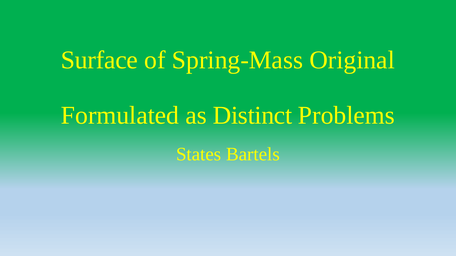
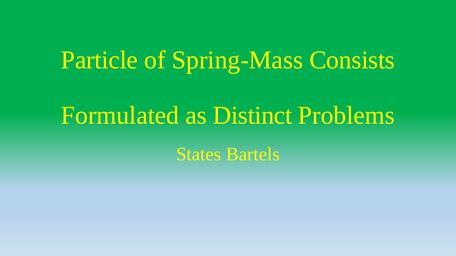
Surface: Surface -> Particle
Original: Original -> Consists
